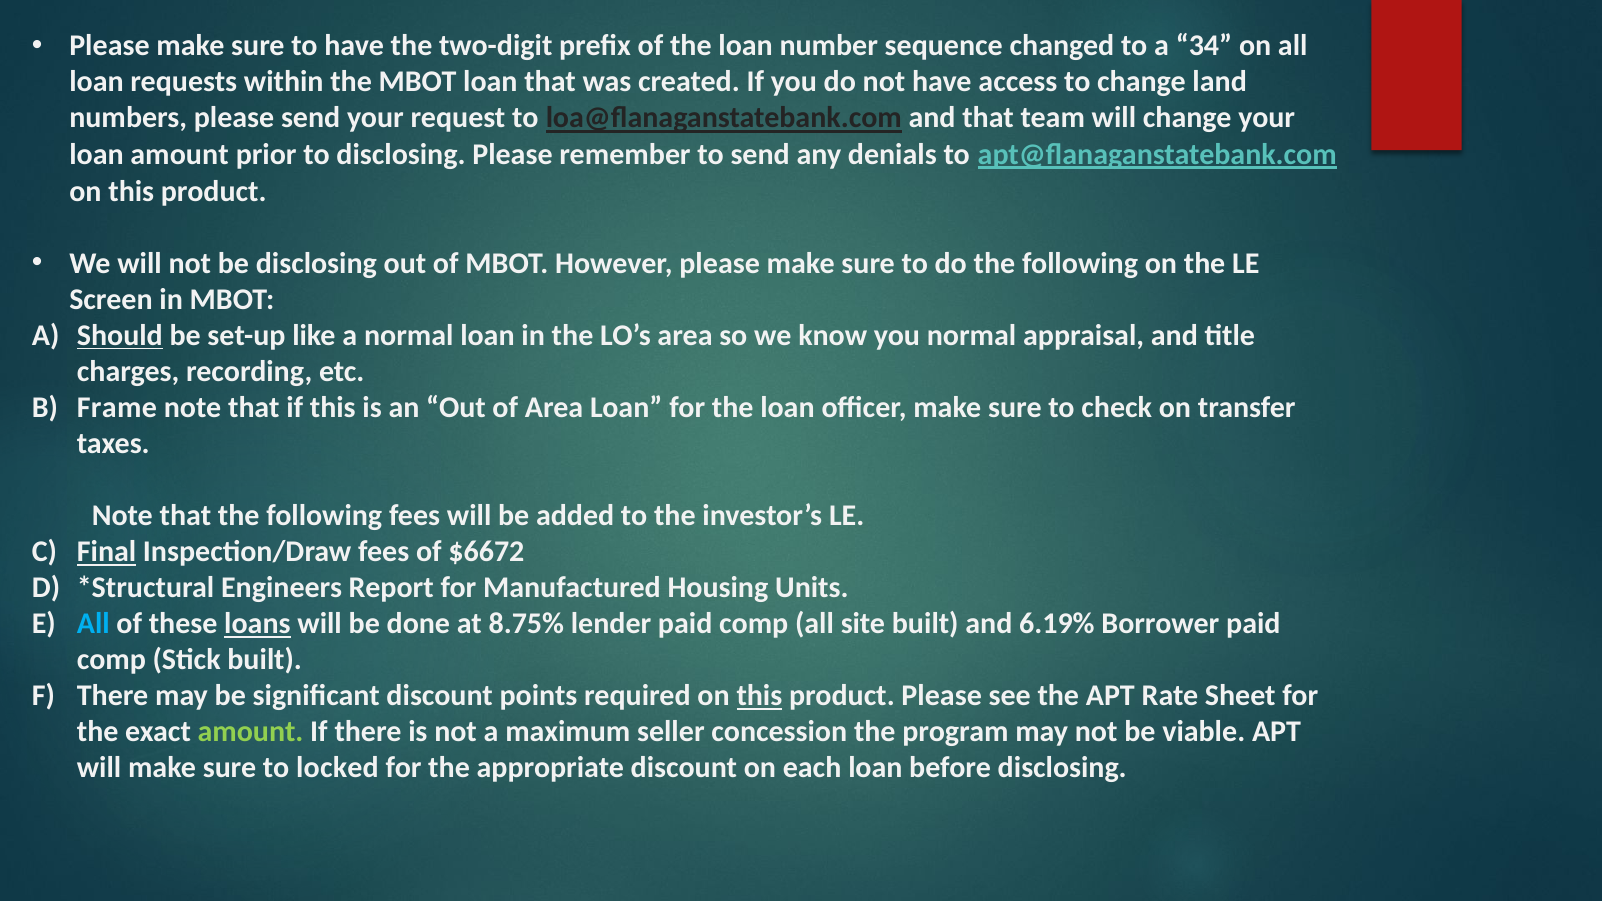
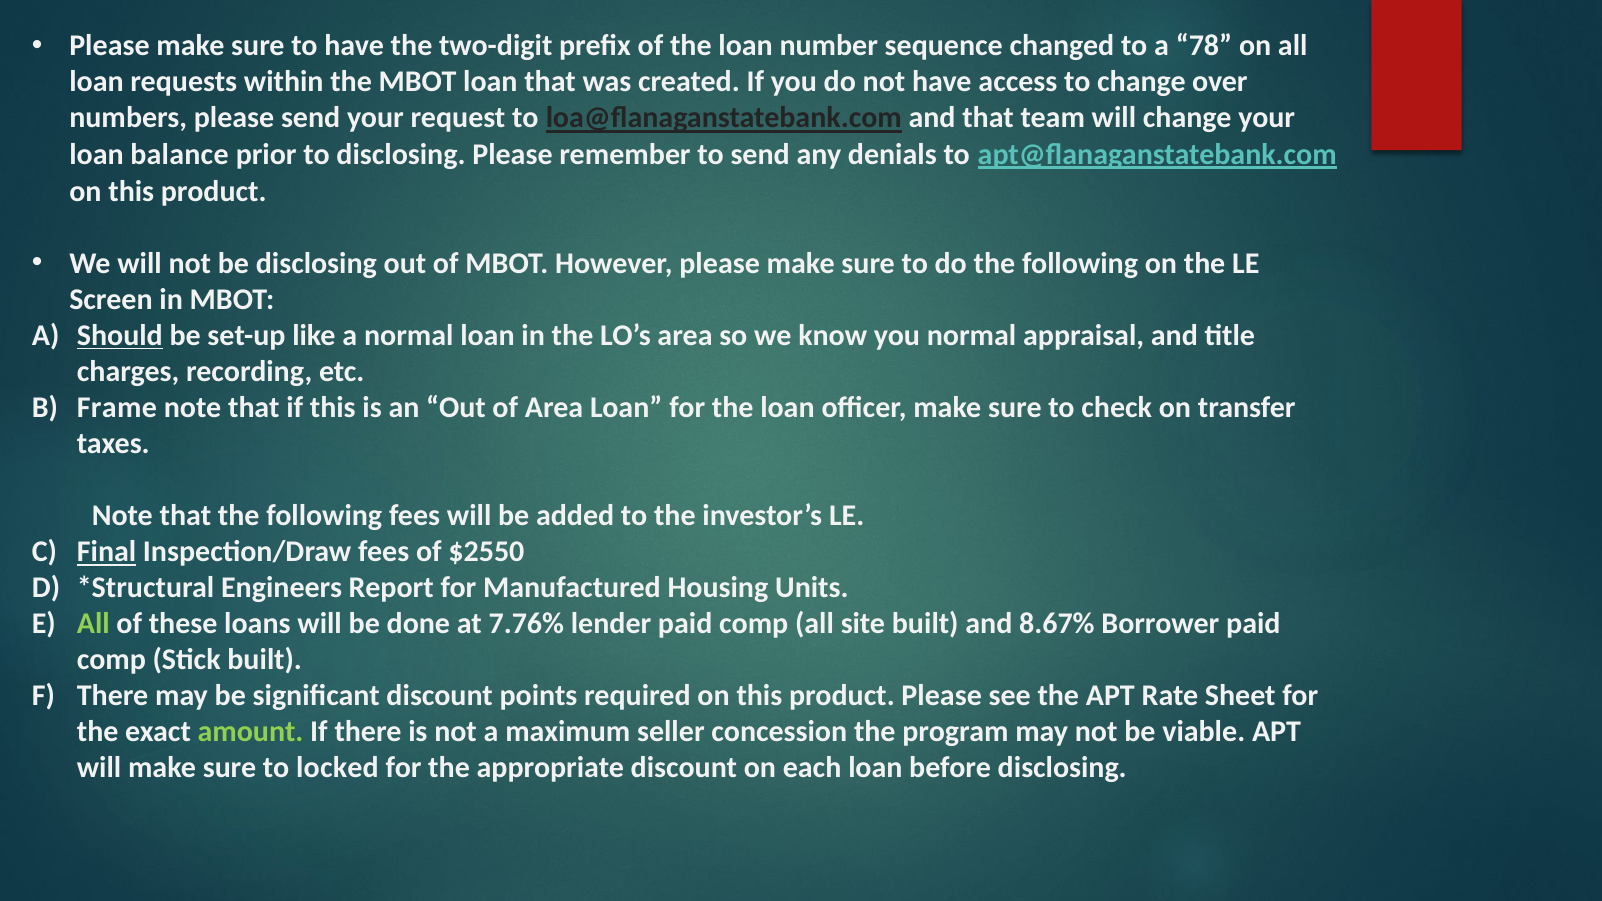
34: 34 -> 78
land: land -> over
loan amount: amount -> balance
$6672: $6672 -> $2550
All at (93, 624) colour: light blue -> light green
loans underline: present -> none
8.75%: 8.75% -> 7.76%
6.19%: 6.19% -> 8.67%
this at (759, 696) underline: present -> none
